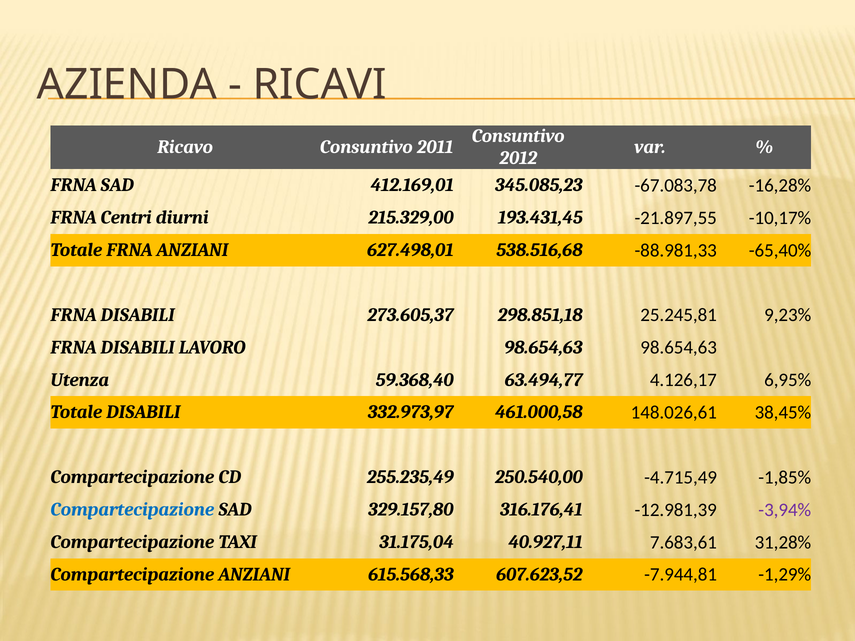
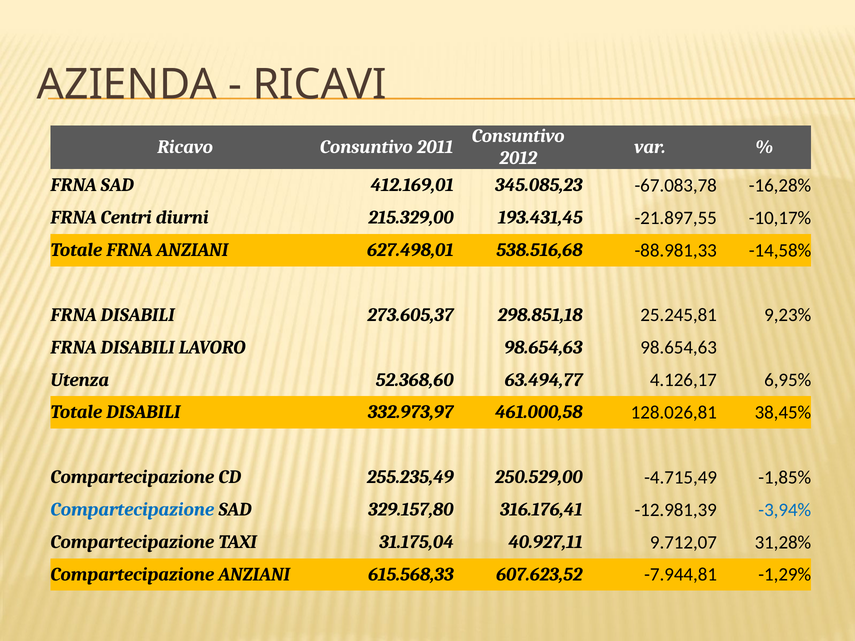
-65,40%: -65,40% -> -14,58%
59.368,40: 59.368,40 -> 52.368,60
148.026,61: 148.026,61 -> 128.026,81
250.540,00: 250.540,00 -> 250.529,00
-3,94% colour: purple -> blue
7.683,61: 7.683,61 -> 9.712,07
